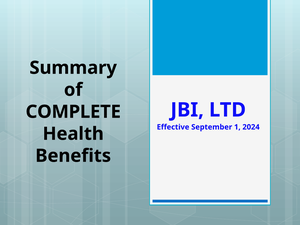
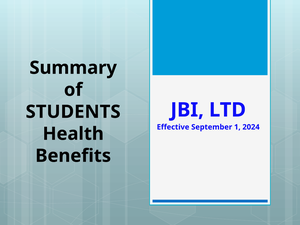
COMPLETE: COMPLETE -> STUDENTS
